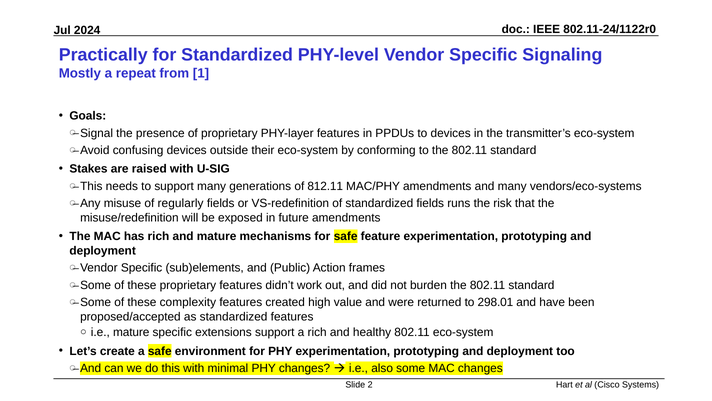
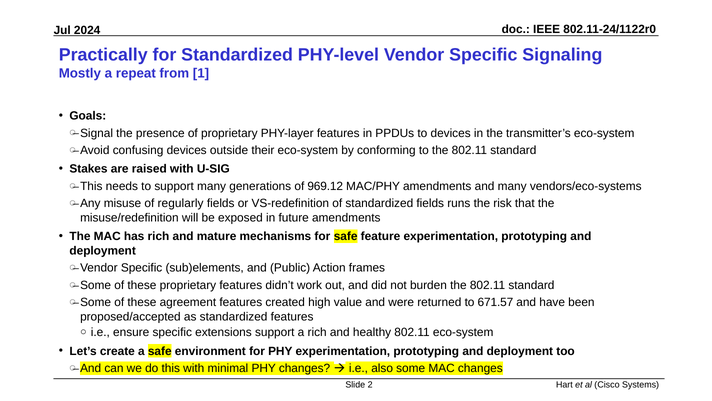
812.11: 812.11 -> 969.12
complexity: complexity -> agreement
298.01: 298.01 -> 671.57
i.e mature: mature -> ensure
